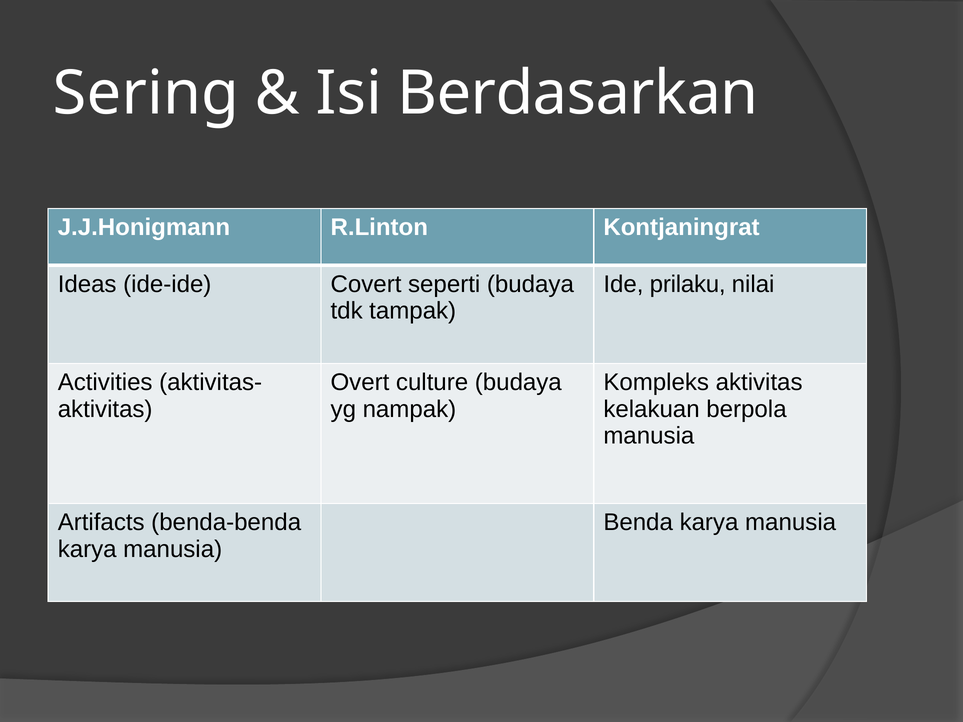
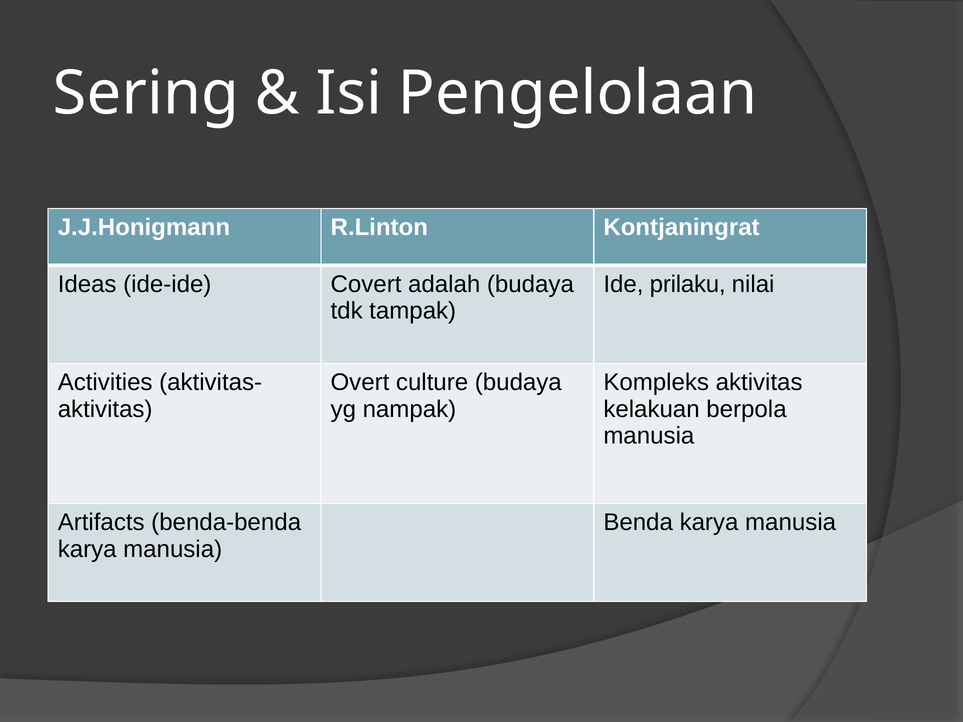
Berdasarkan: Berdasarkan -> Pengelolaan
seperti: seperti -> adalah
